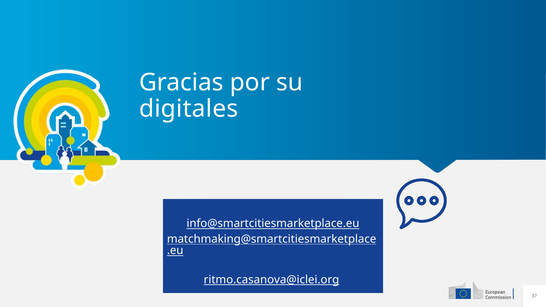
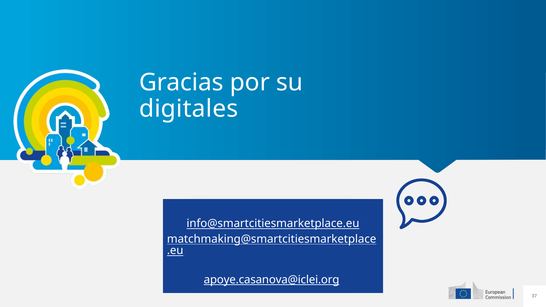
ritmo.casanova@iclei.org: ritmo.casanova@iclei.org -> apoye.casanova@iclei.org
